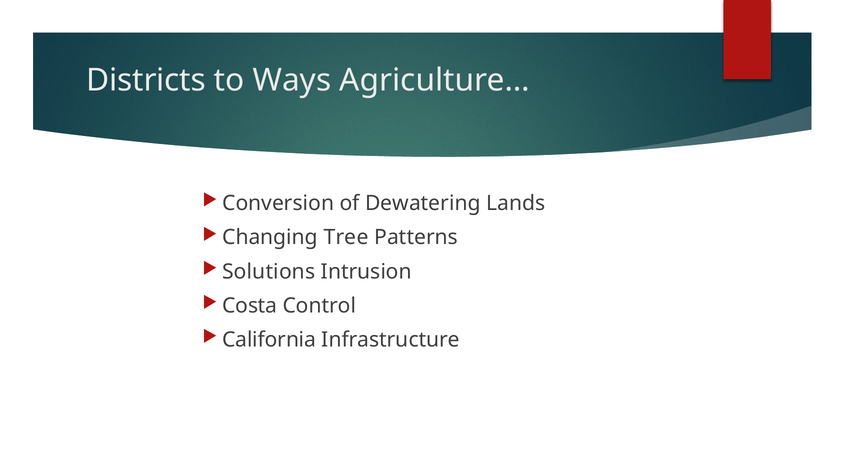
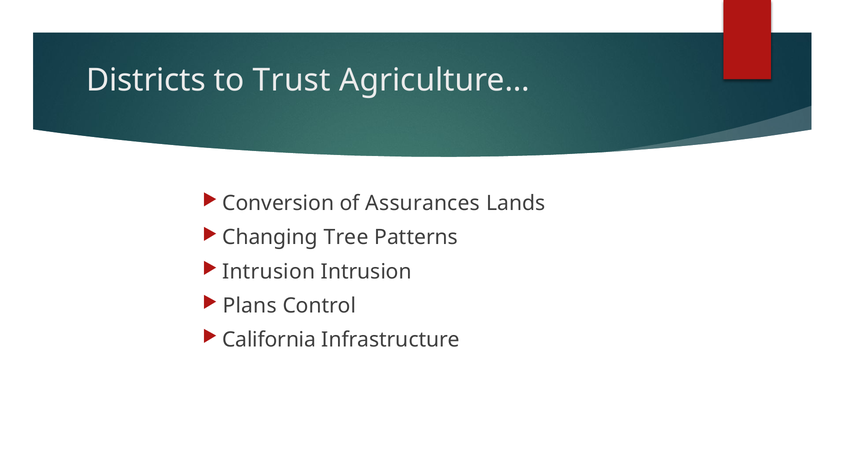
Ways: Ways -> Trust
Dewatering: Dewatering -> Assurances
Solutions at (269, 272): Solutions -> Intrusion
Costa: Costa -> Plans
